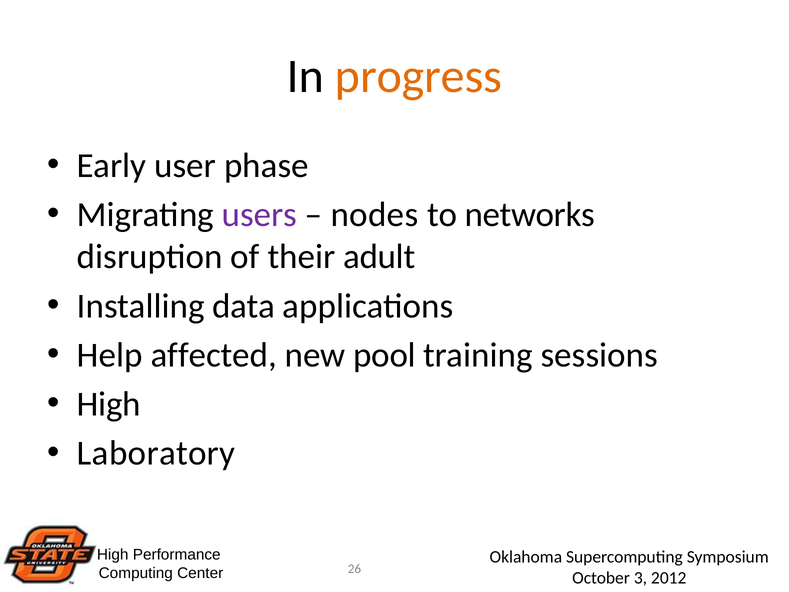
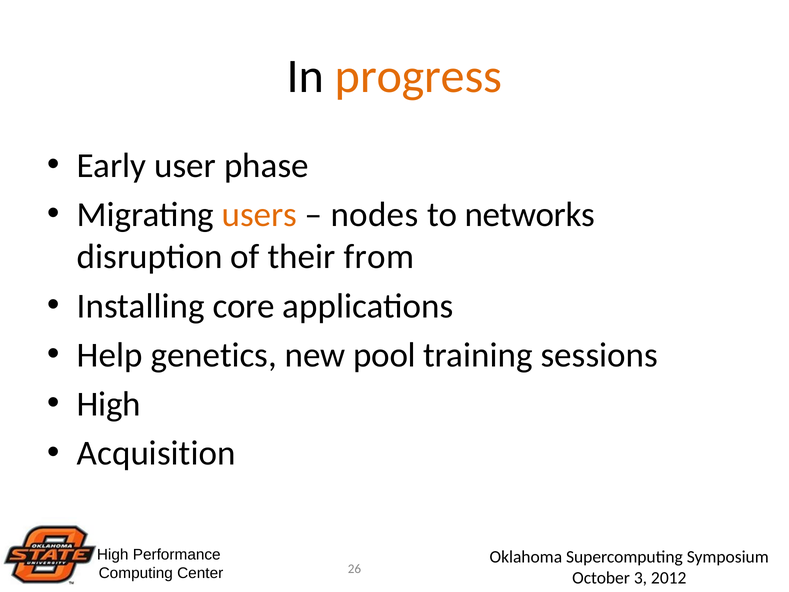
users colour: purple -> orange
adult: adult -> from
data: data -> core
affected: affected -> genetics
Laboratory: Laboratory -> Acquisition
